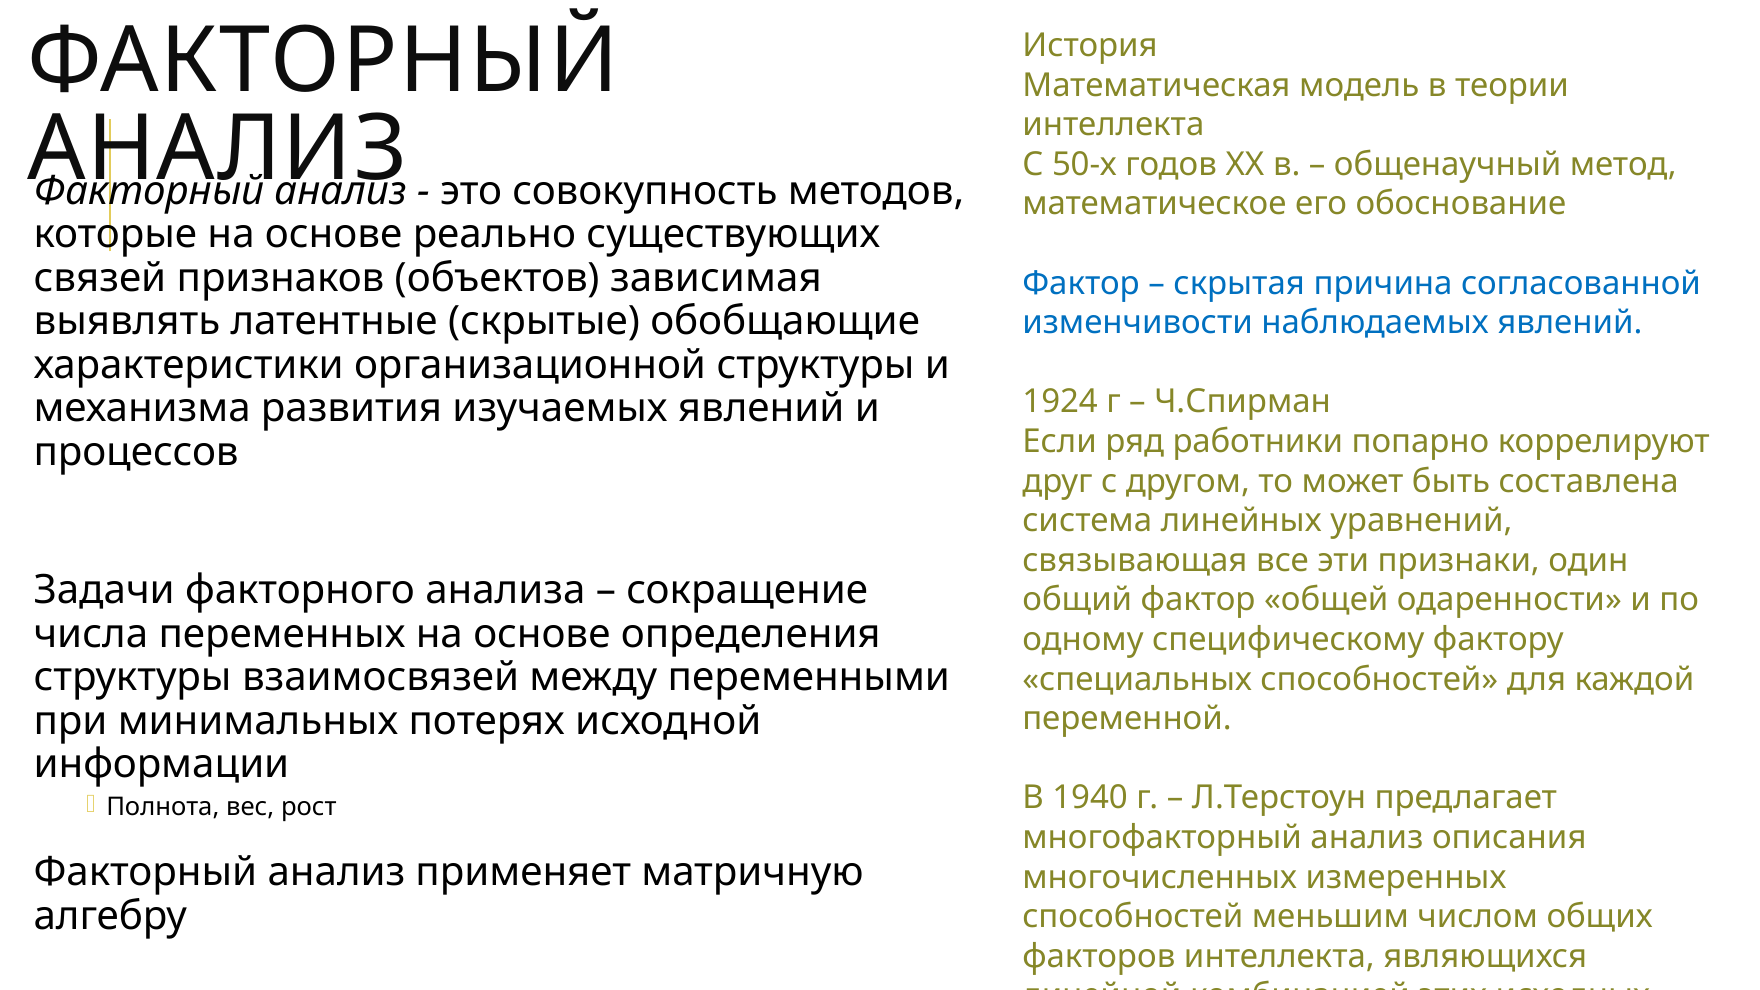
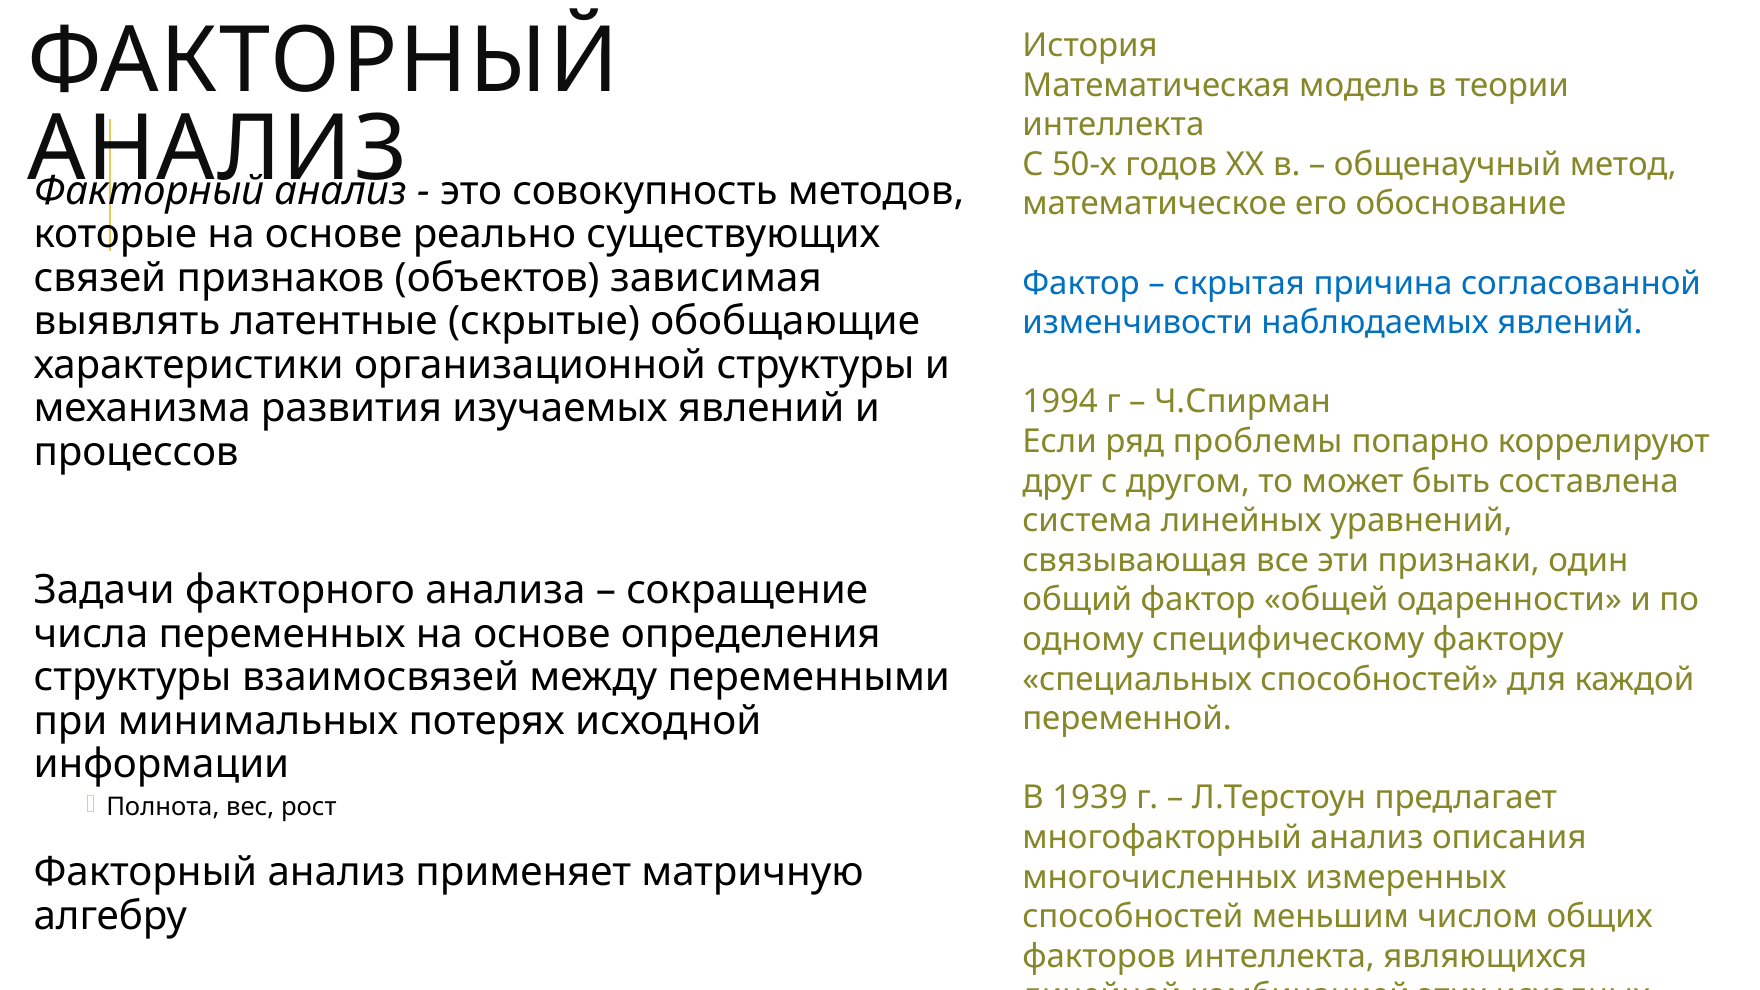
1924: 1924 -> 1994
работники: работники -> проблемы
1940: 1940 -> 1939
